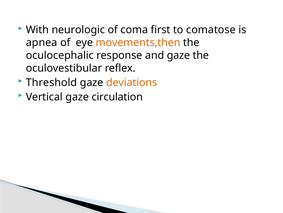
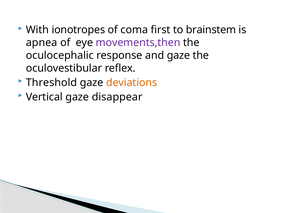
neurologic: neurologic -> ionotropes
comatose: comatose -> brainstem
movements,then colour: orange -> purple
circulation: circulation -> disappear
